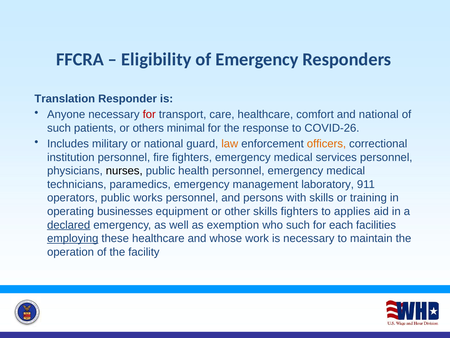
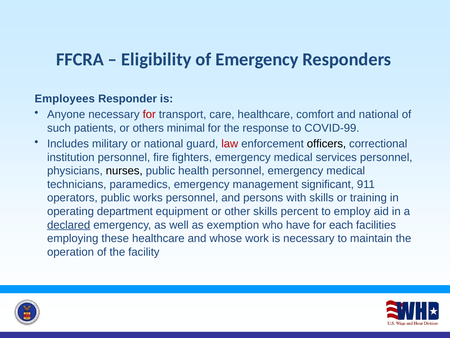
Translation: Translation -> Employees
COVID-26: COVID-26 -> COVID-99
law colour: orange -> red
officers colour: orange -> black
laboratory: laboratory -> significant
businesses: businesses -> department
skills fighters: fighters -> percent
applies: applies -> employ
who such: such -> have
employing underline: present -> none
